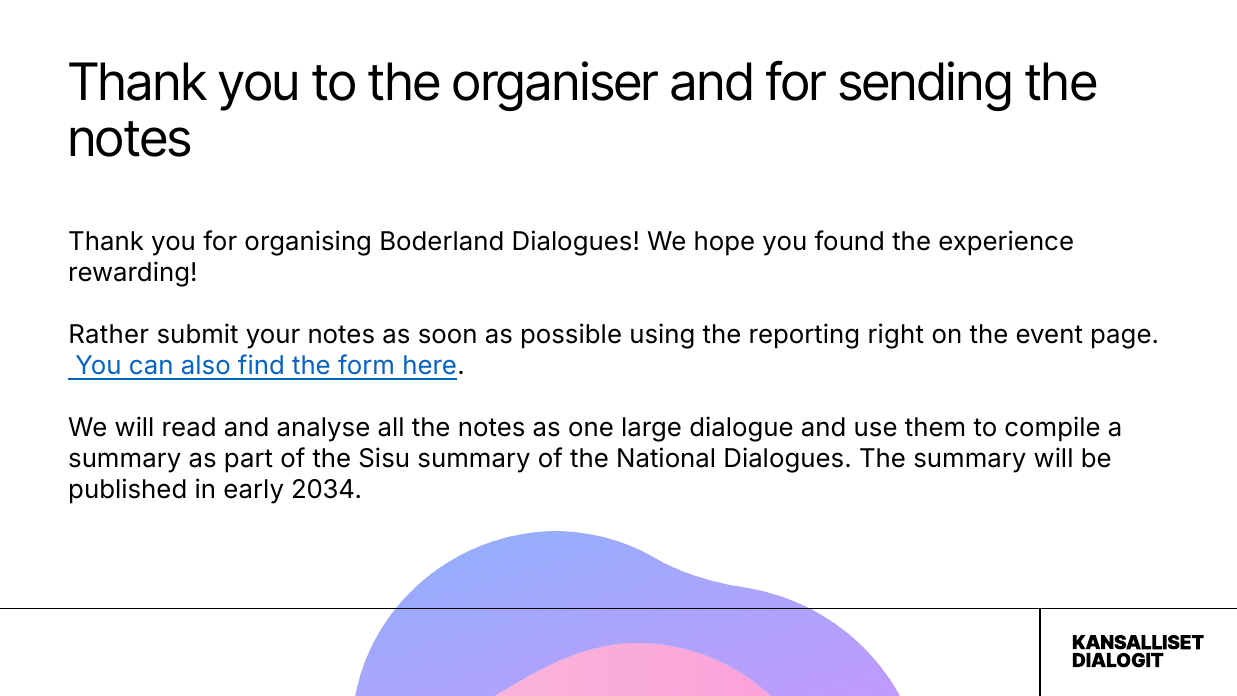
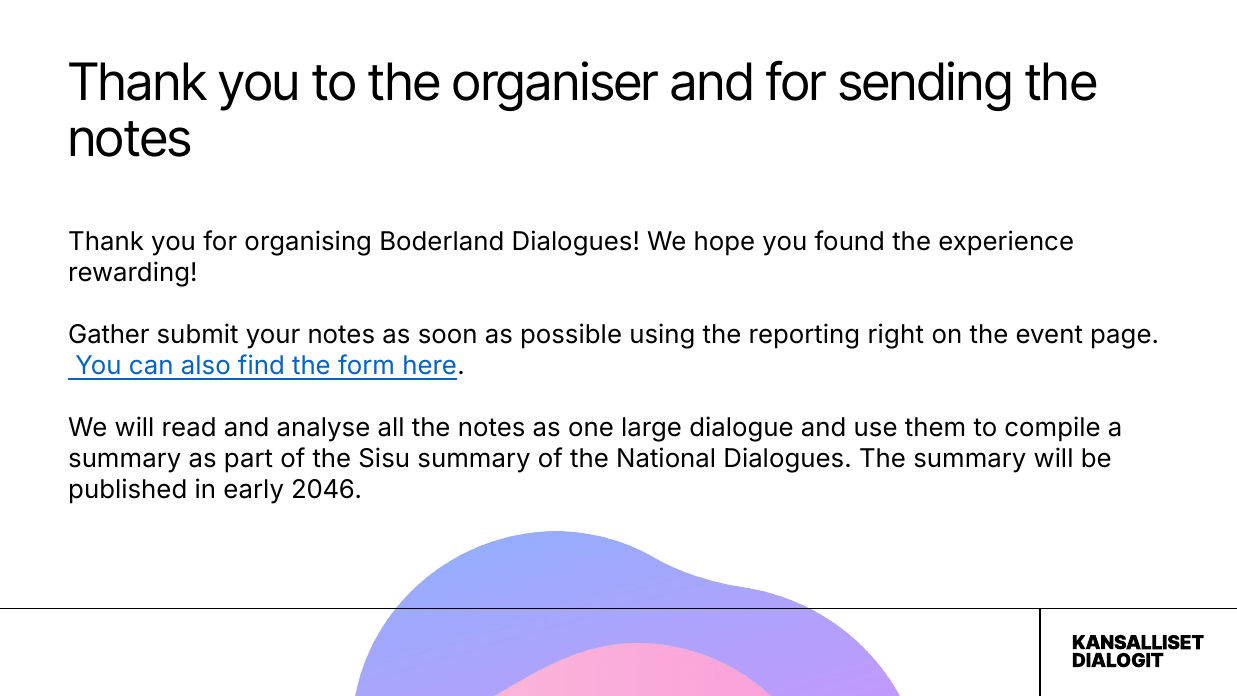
Rather: Rather -> Gather
2034: 2034 -> 2046
